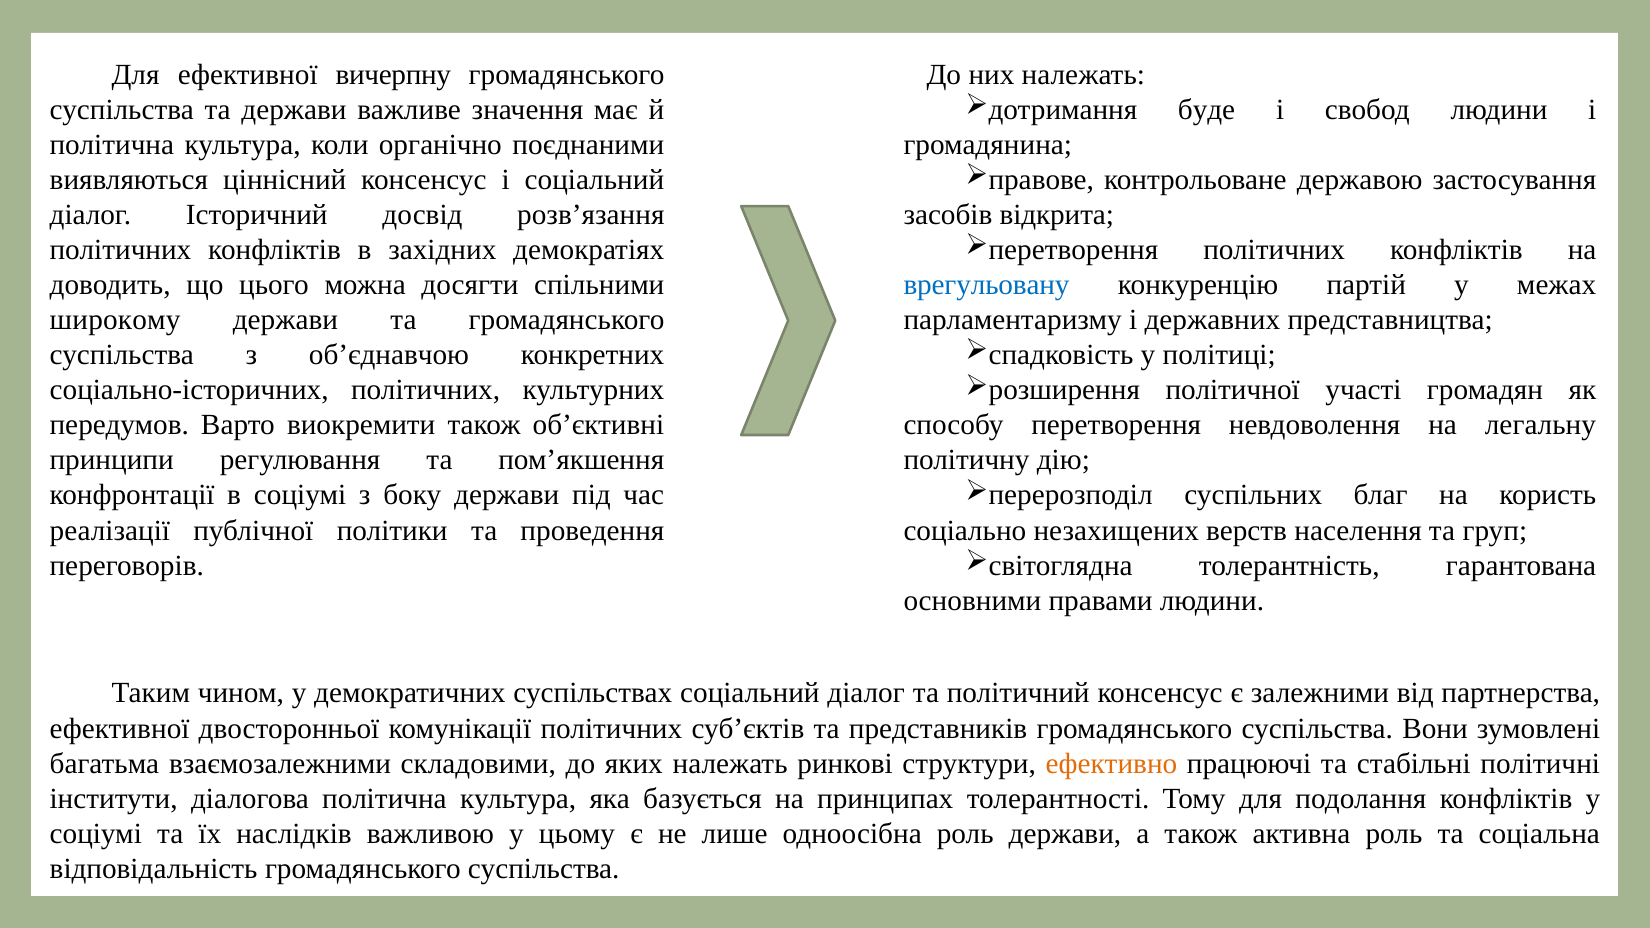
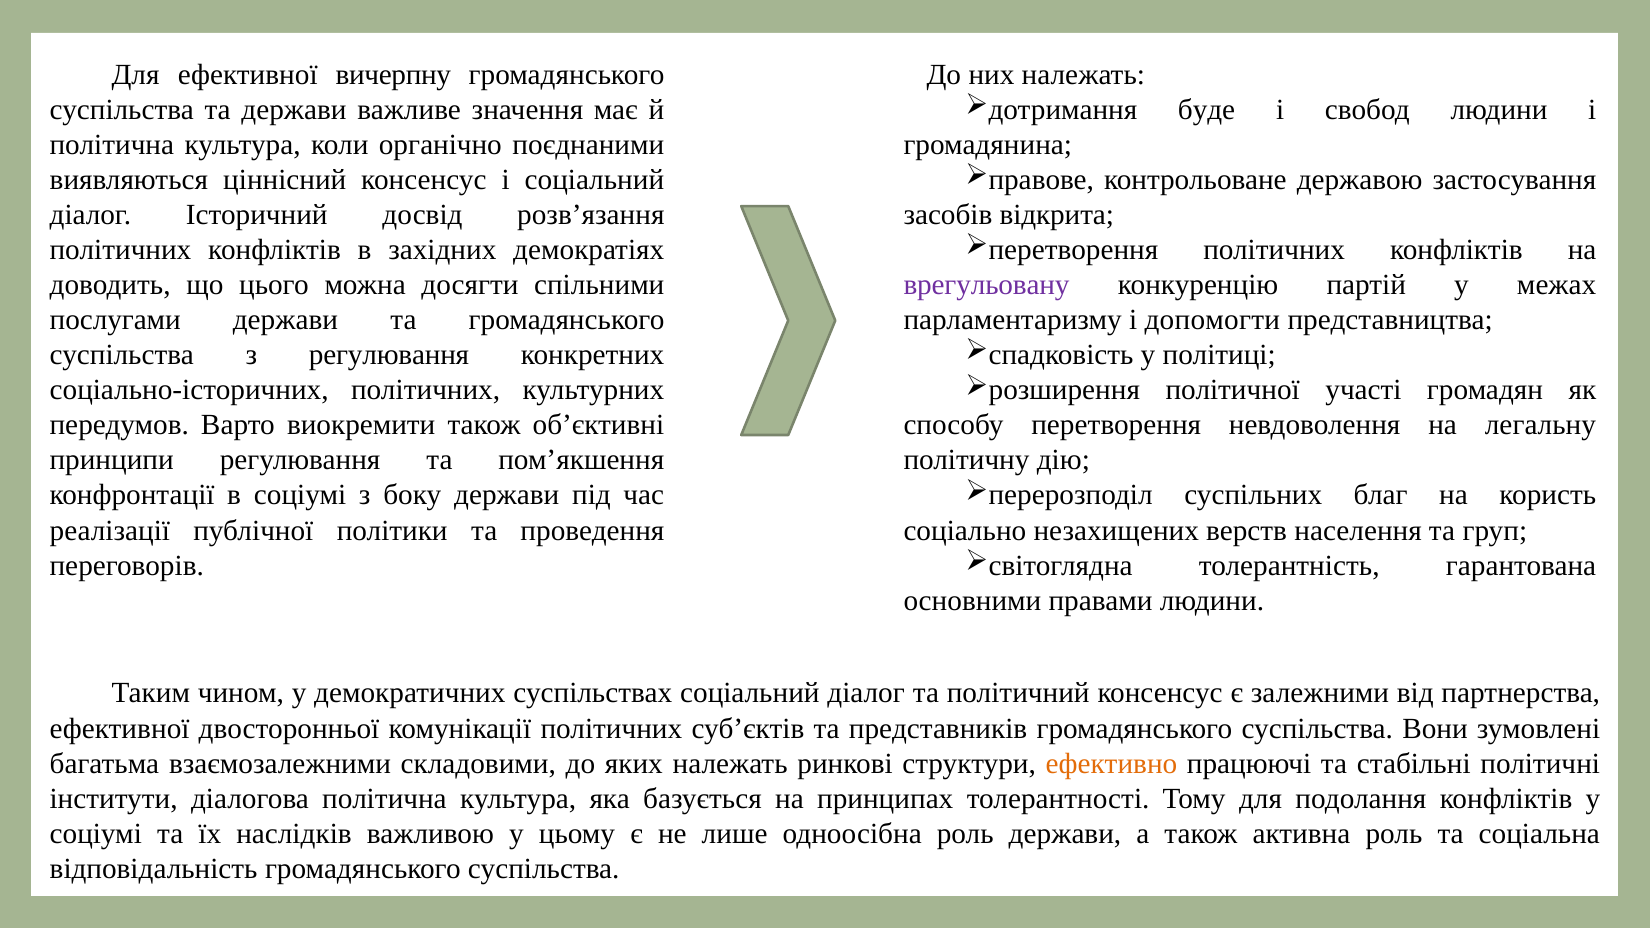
врегульовану colour: blue -> purple
широкому: широкому -> послугами
державних: державних -> допомогти
з обʼєднавчою: обʼєднавчою -> регулювання
